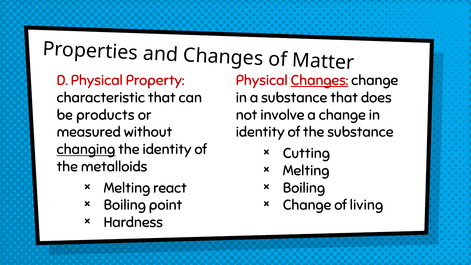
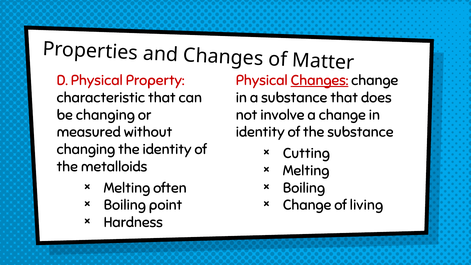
be products: products -> changing
changing at (86, 149) underline: present -> none
react: react -> often
